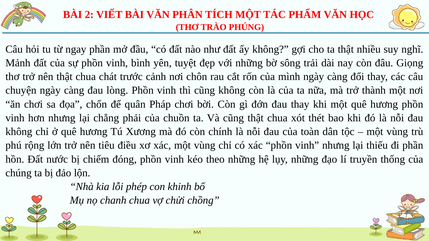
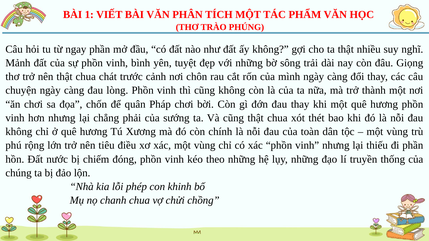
2: 2 -> 1
chuồn: chuồn -> sướng
